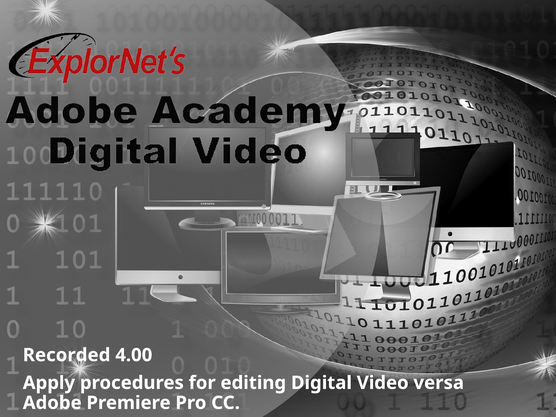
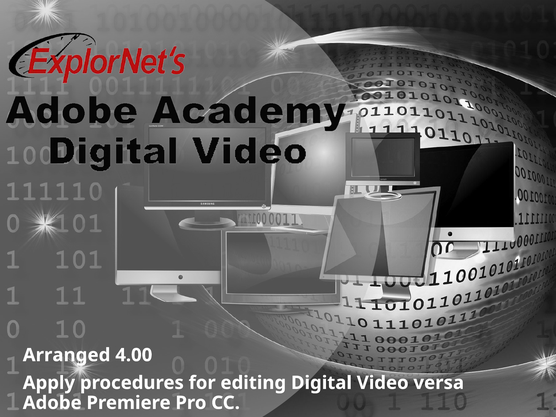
Recorded: Recorded -> Arranged
